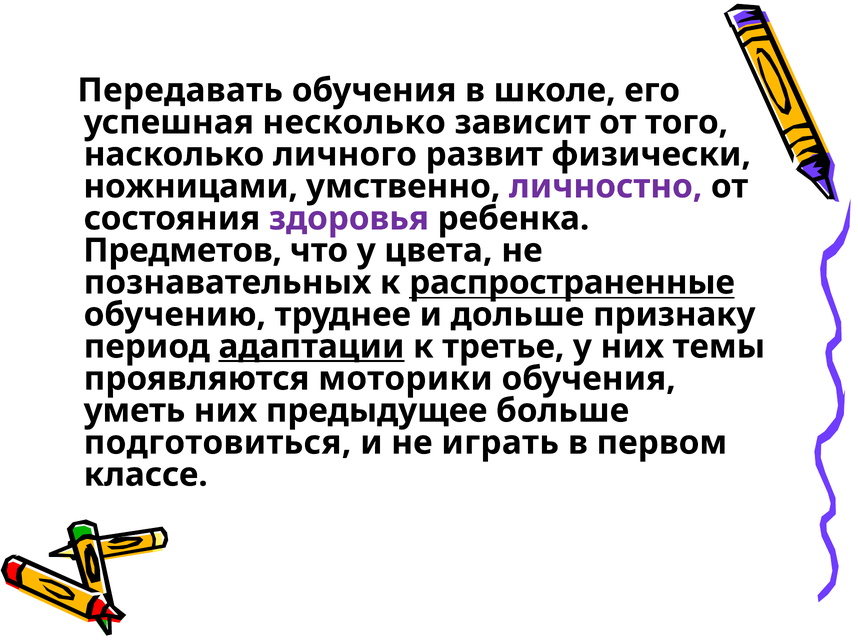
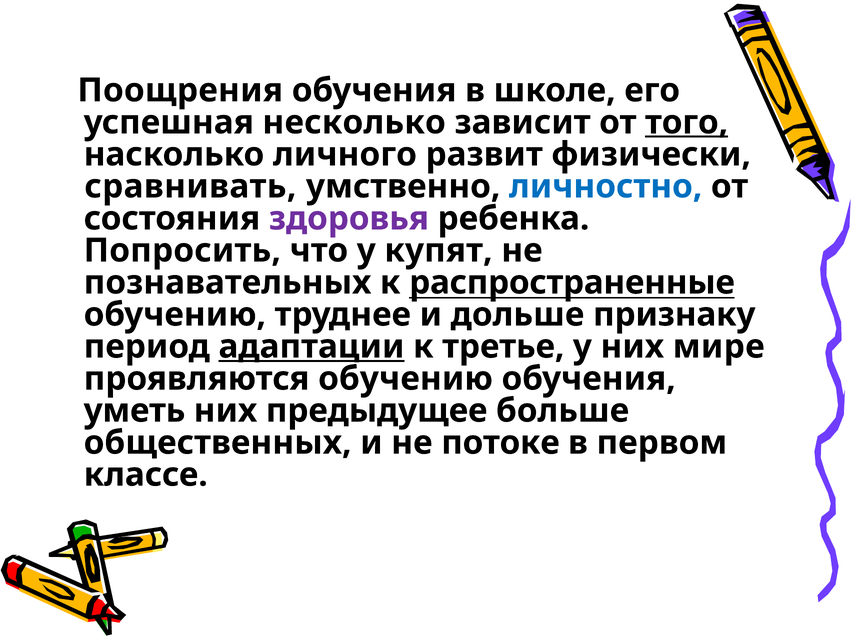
Передавать: Передавать -> Поощрения
того underline: none -> present
ножницами: ножницами -> сравнивать
личностно colour: purple -> blue
Предметов: Предметов -> Попросить
цвета: цвета -> купят
темы: темы -> мире
проявляются моторики: моторики -> обучению
подготовиться: подготовиться -> общественных
играть: играть -> потоке
